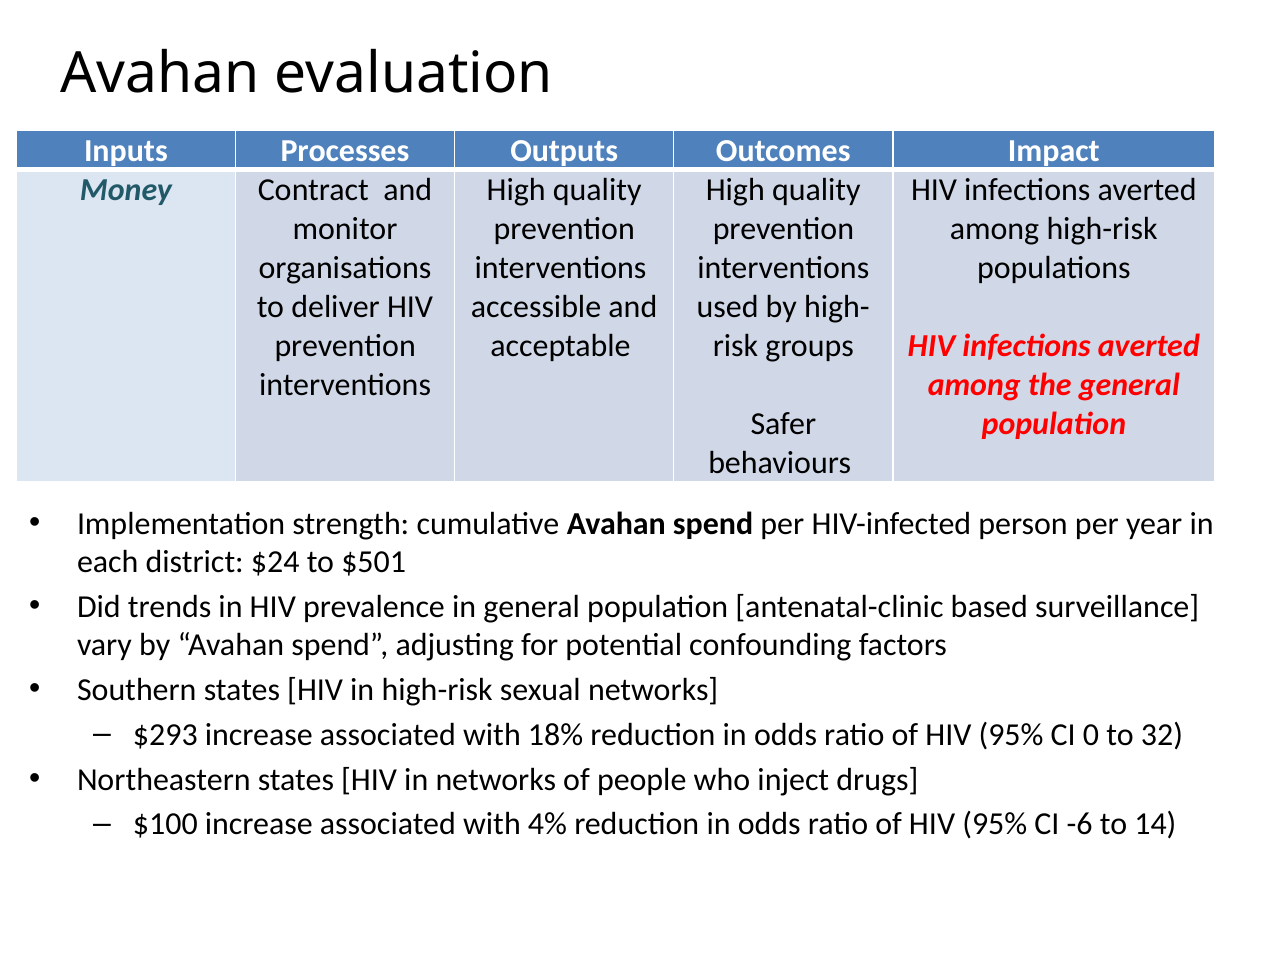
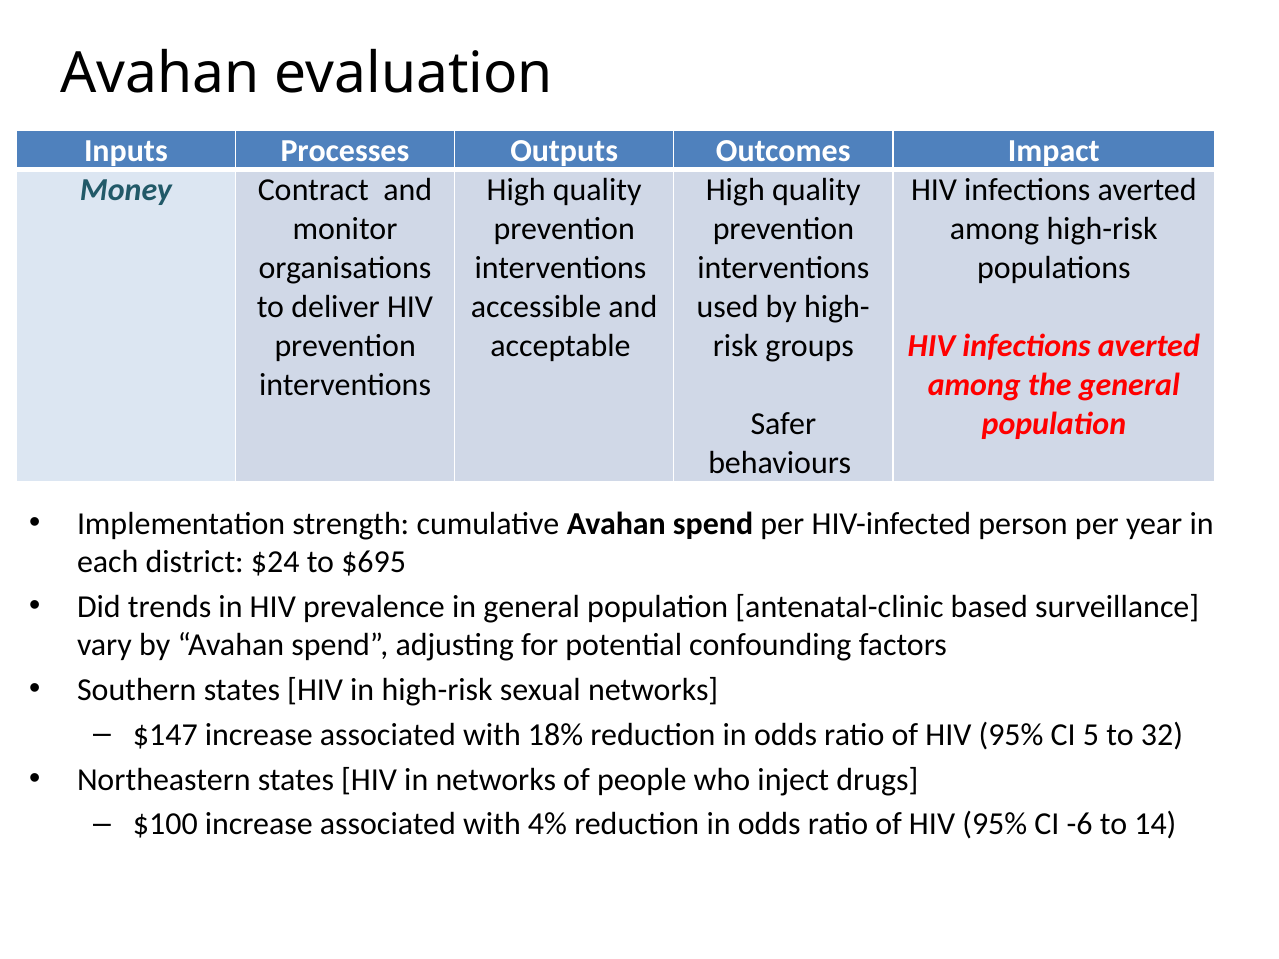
$501: $501 -> $695
$293: $293 -> $147
0: 0 -> 5
